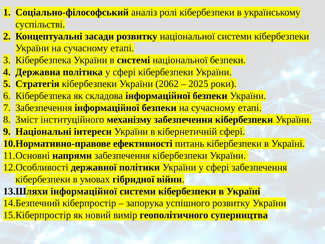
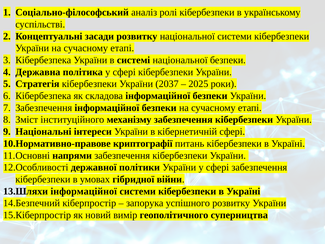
2062: 2062 -> 2037
ефективності: ефективності -> криптографії
